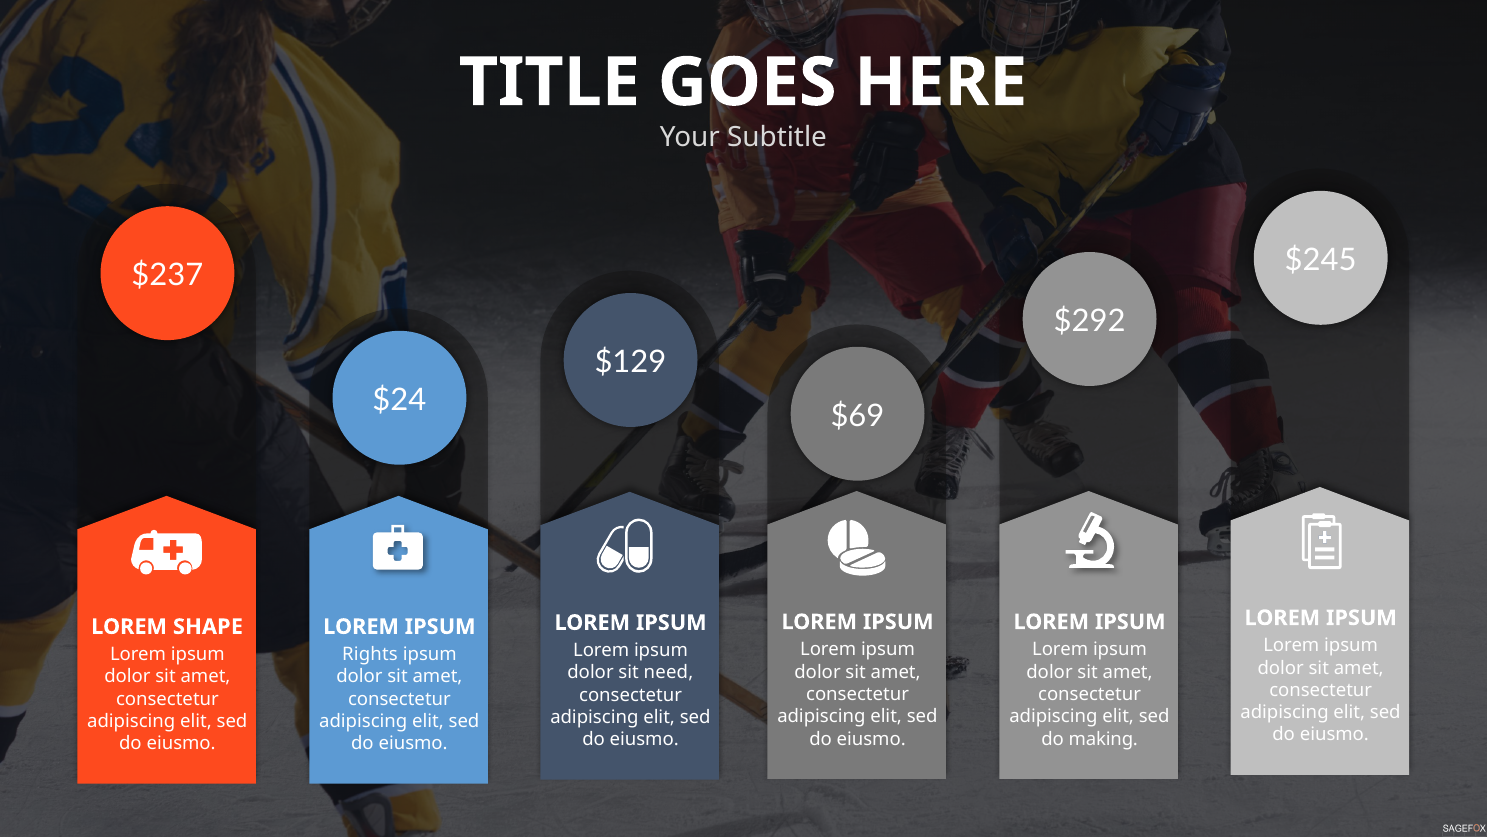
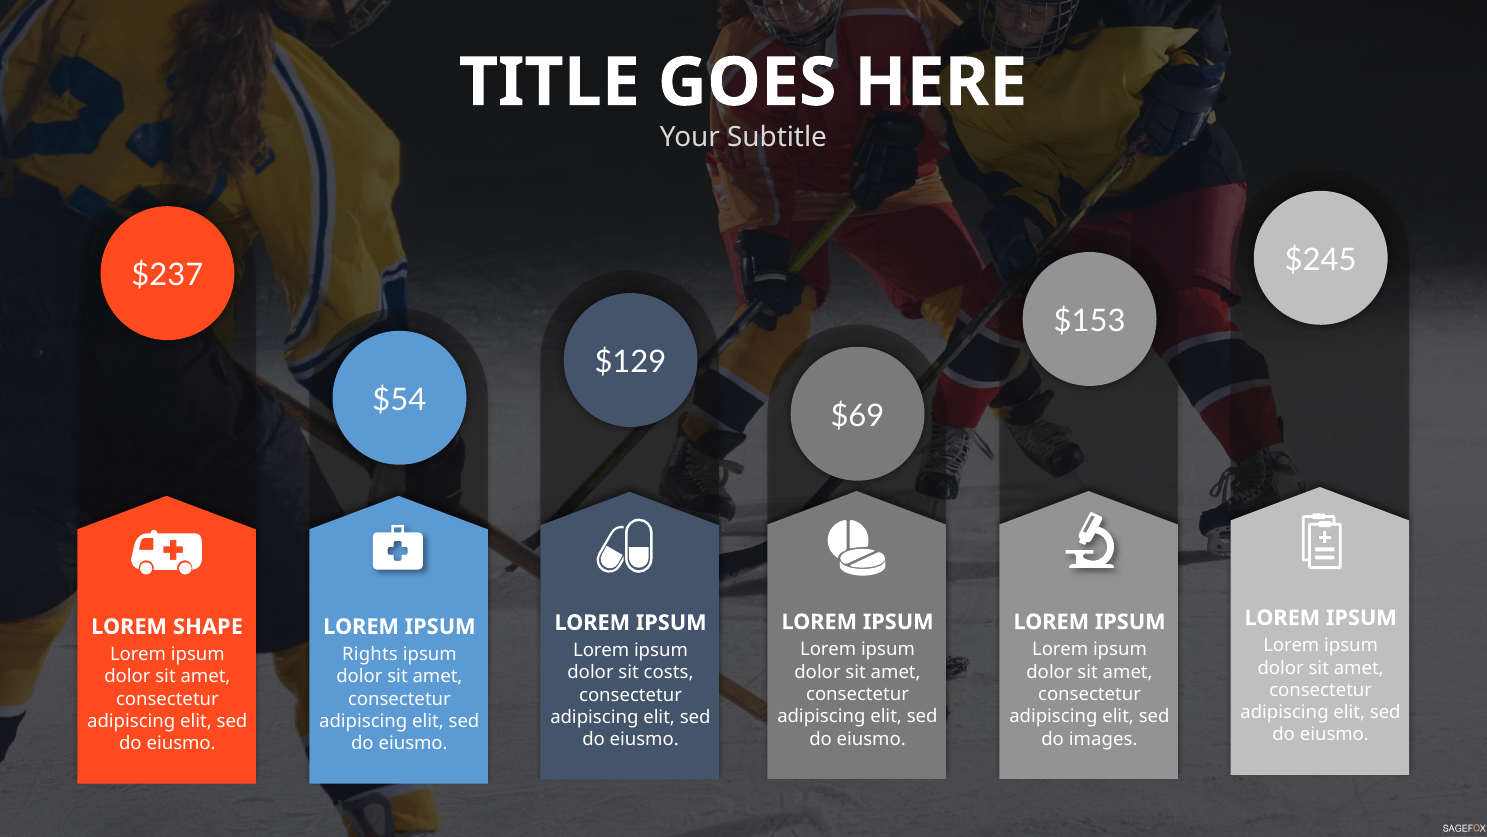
$292: $292 -> $153
$24: $24 -> $54
need: need -> costs
making: making -> images
